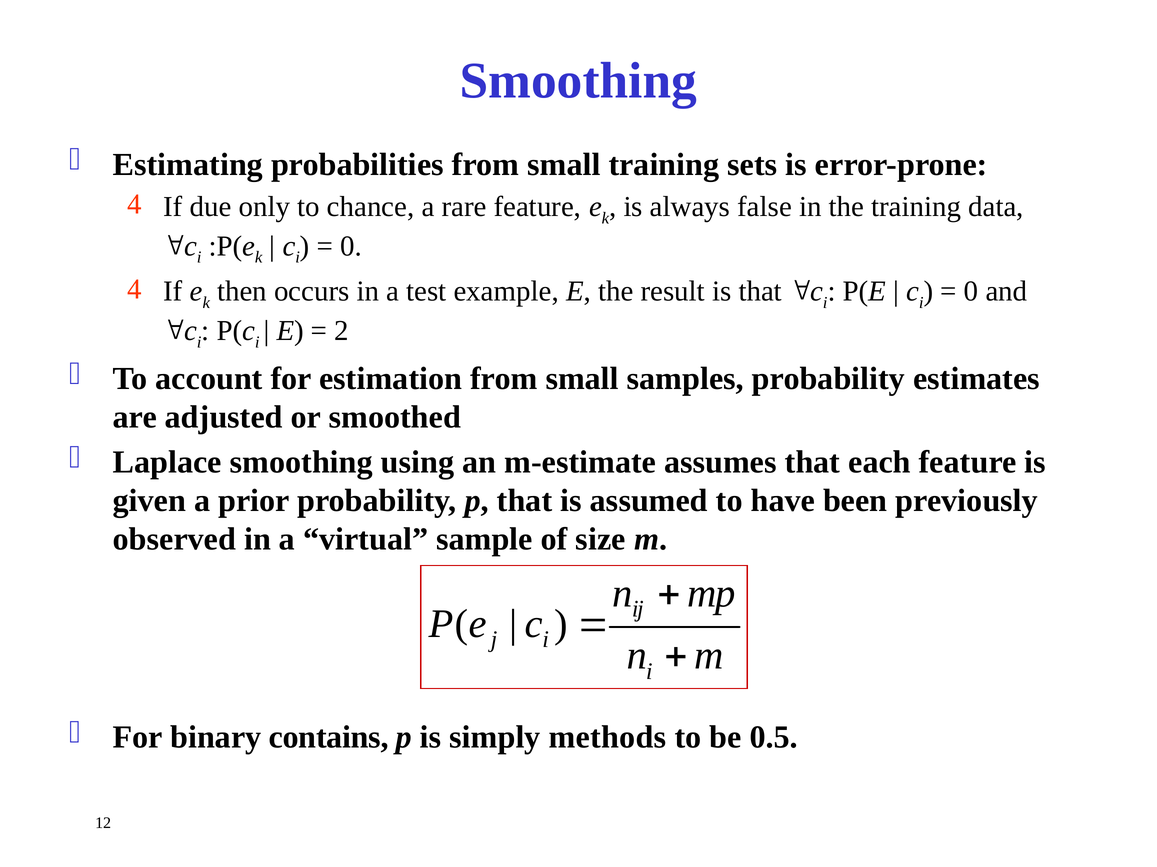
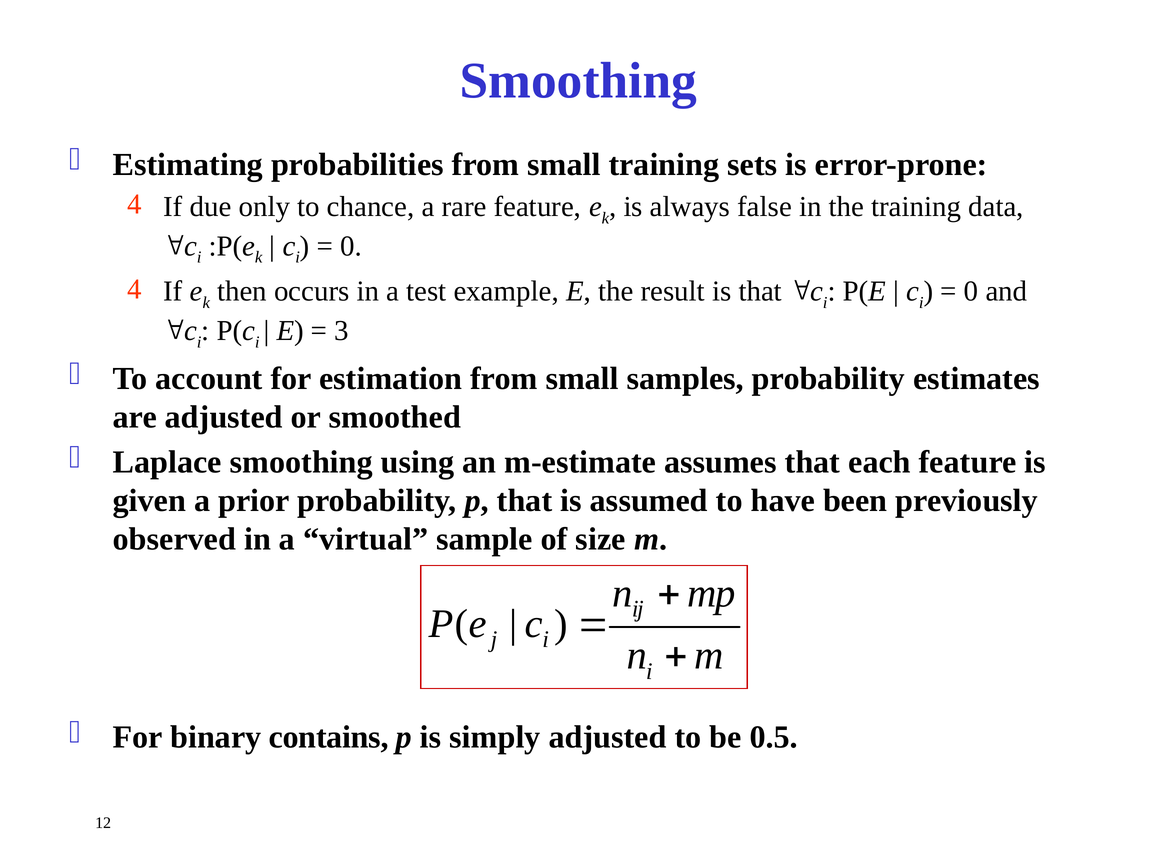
2: 2 -> 3
simply methods: methods -> adjusted
